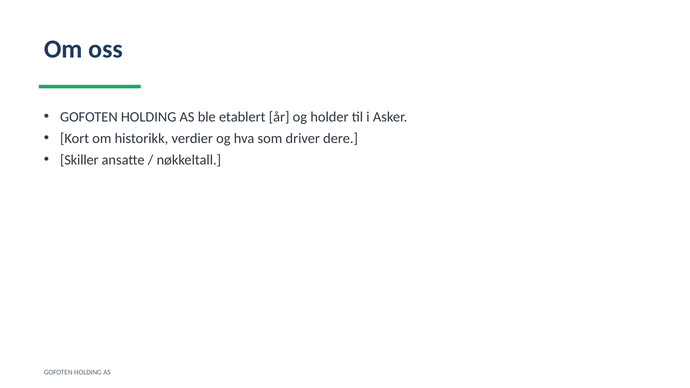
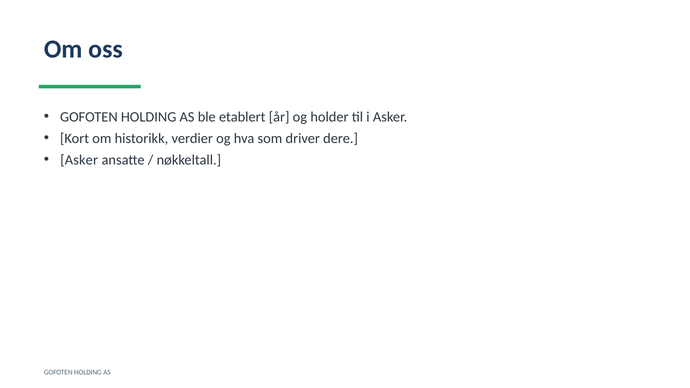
Skiller at (79, 160): Skiller -> Asker
